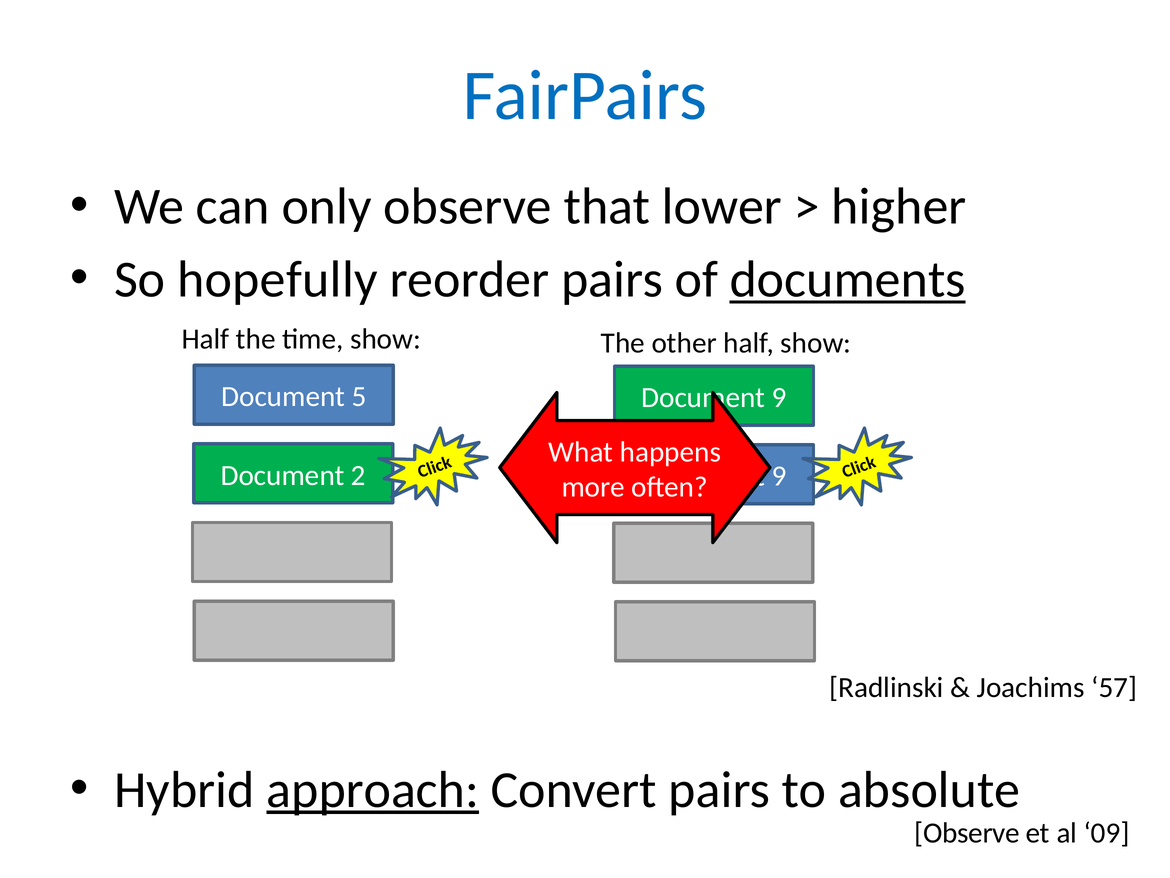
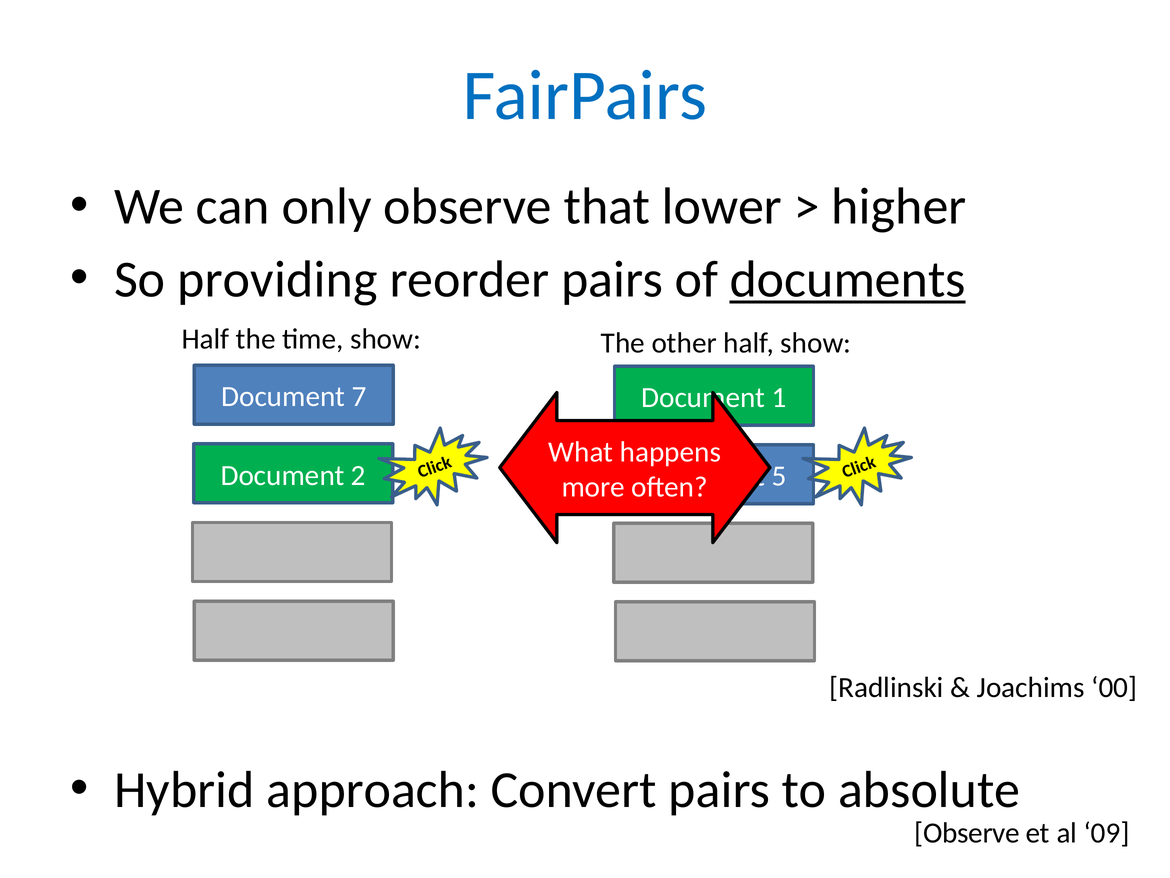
hopefully: hopefully -> providing
5: 5 -> 7
9 at (779, 398): 9 -> 1
9 at (779, 476): 9 -> 5
57: 57 -> 00
approach underline: present -> none
